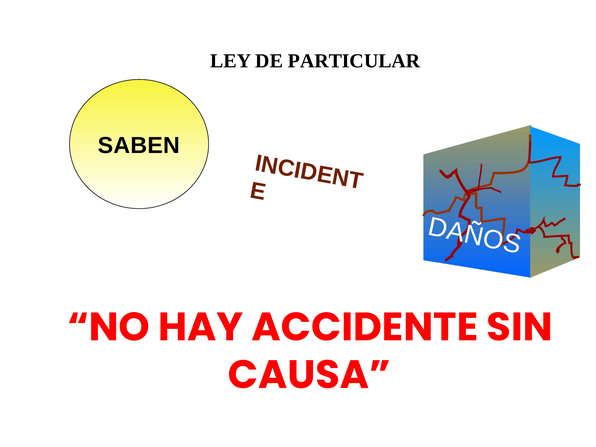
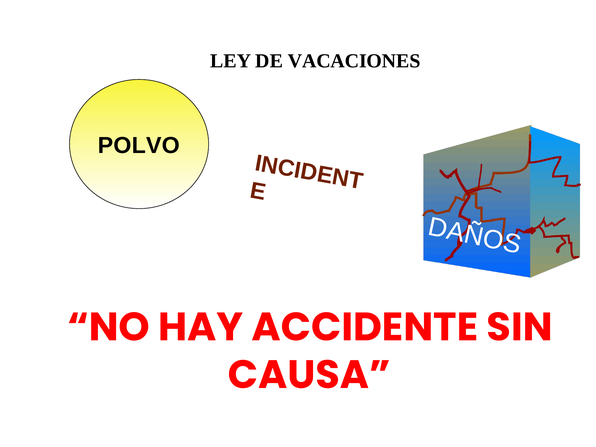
PARTICULAR: PARTICULAR -> VACACIONES
SABEN: SABEN -> POLVO
